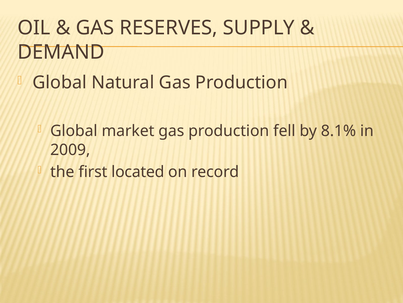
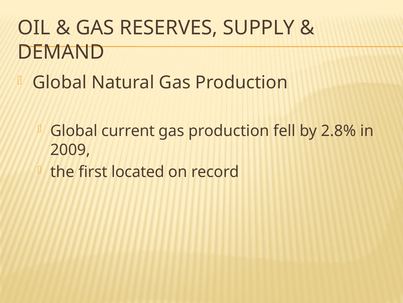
market: market -> current
8.1%: 8.1% -> 2.8%
